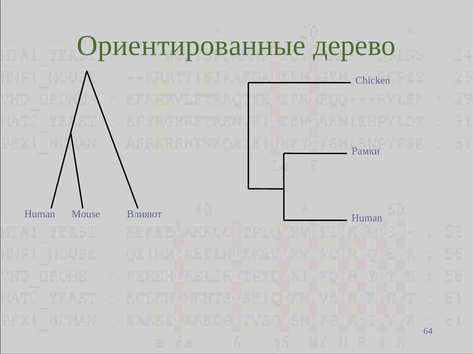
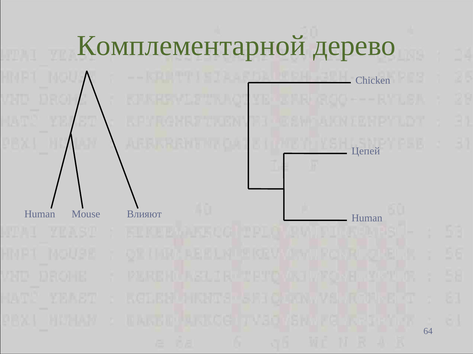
Ориентированные: Ориентированные -> Комплементарной
Рамки: Рамки -> Цепей
